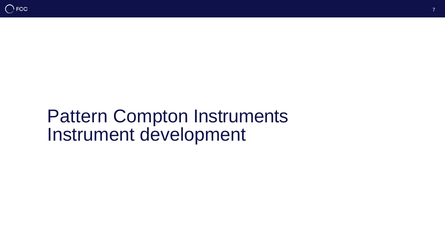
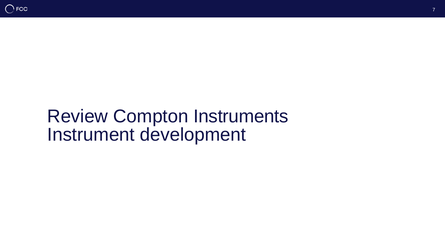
Pattern: Pattern -> Review
